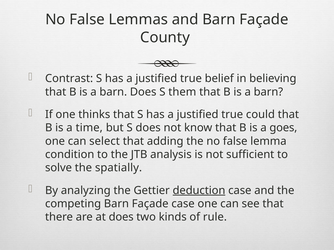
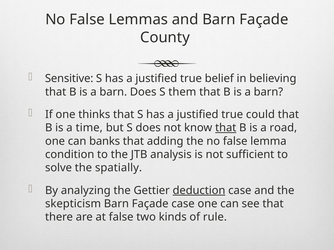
Contrast: Contrast -> Sensitive
that at (226, 128) underline: none -> present
goes: goes -> road
select: select -> banks
competing: competing -> skepticism
at does: does -> false
